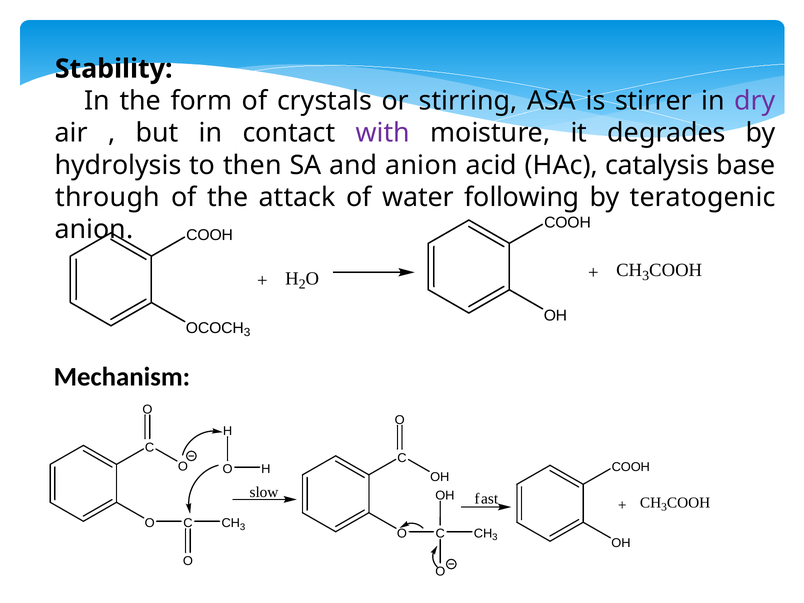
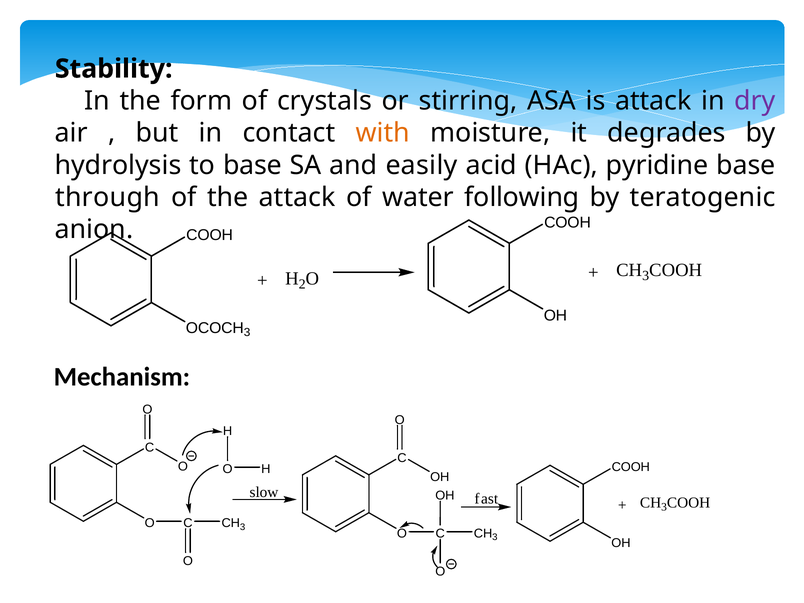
is stirrer: stirrer -> attack
with colour: purple -> orange
to then: then -> base
and anion: anion -> easily
catalysis: catalysis -> pyridine
